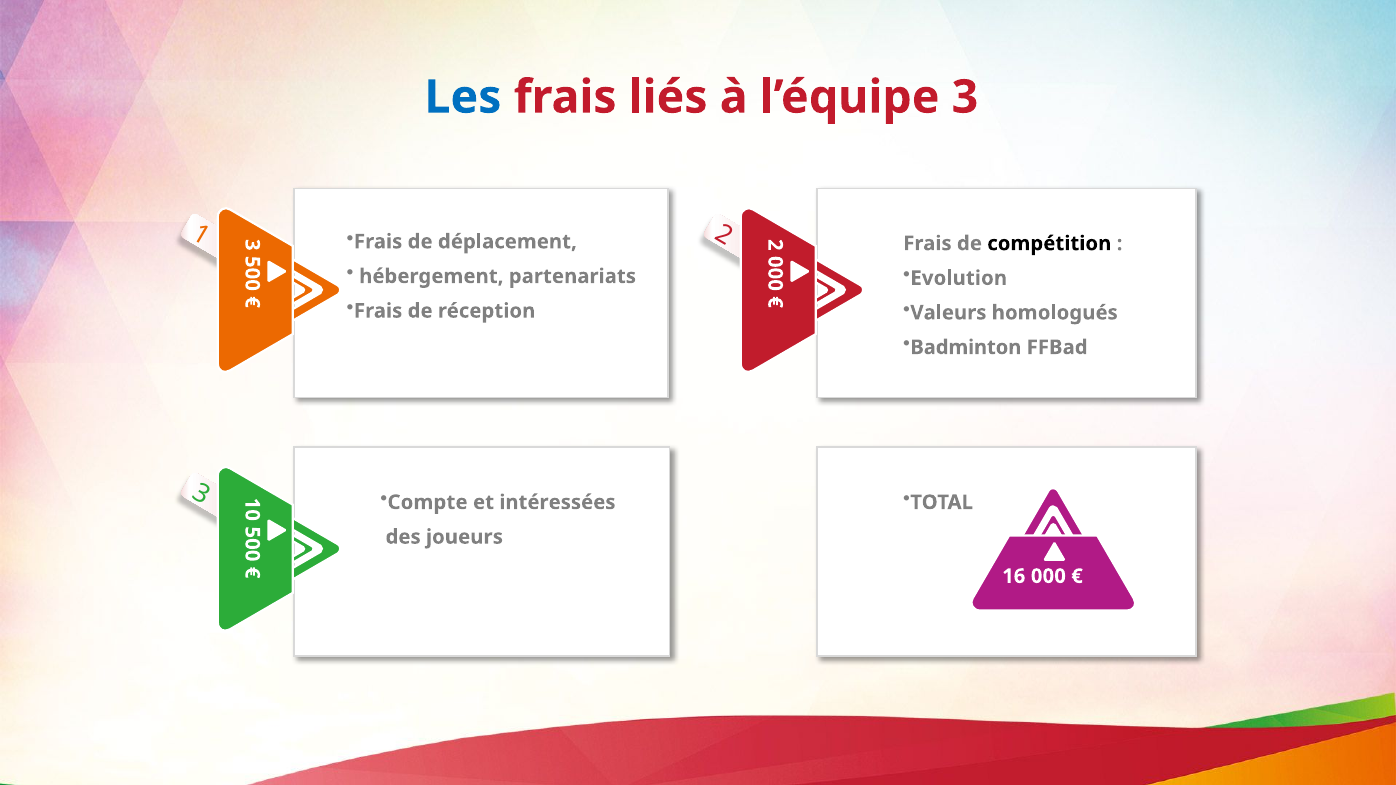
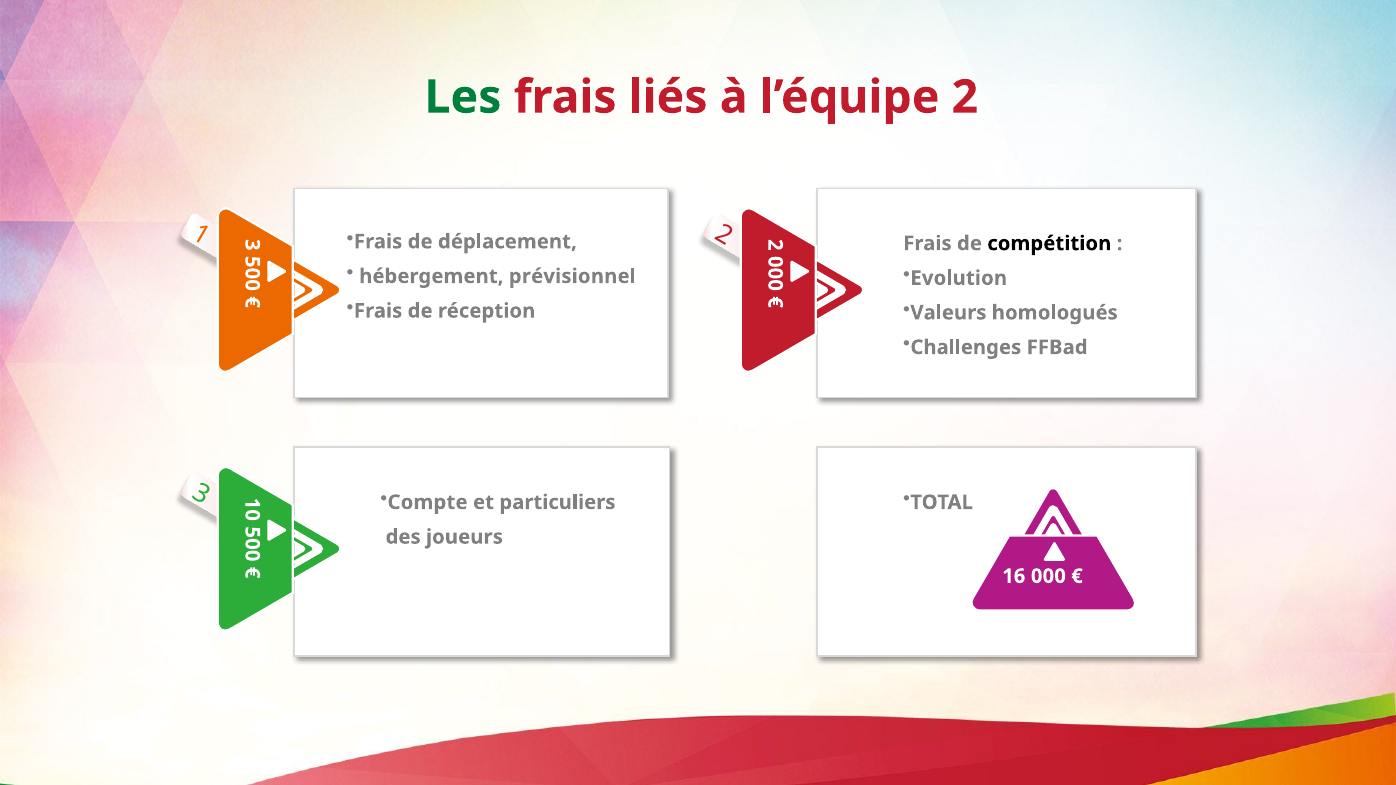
Les colour: blue -> green
l’équipe 3: 3 -> 2
partenariats: partenariats -> prévisionnel
Badminton: Badminton -> Challenges
intéressées: intéressées -> particuliers
